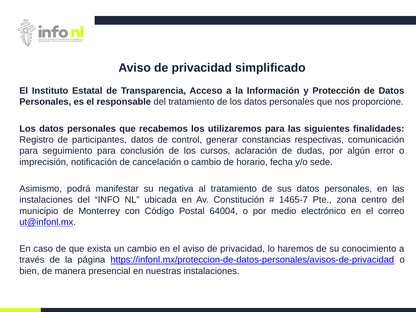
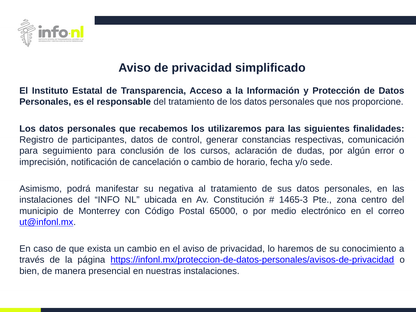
1465-7: 1465-7 -> 1465-3
64004: 64004 -> 65000
